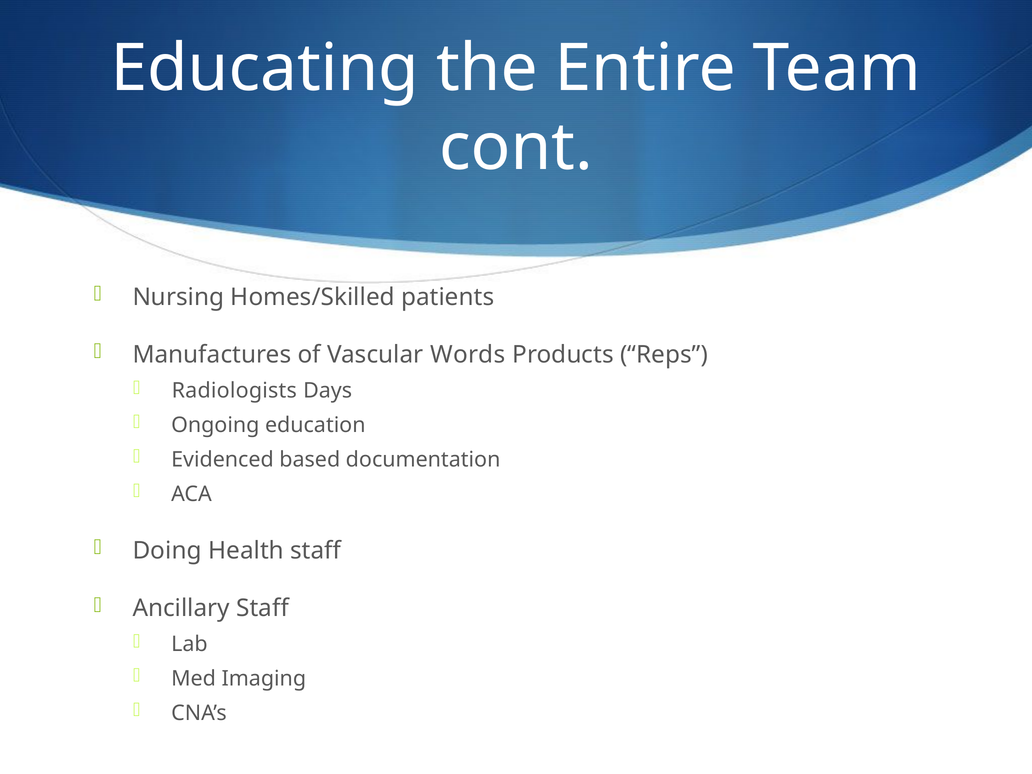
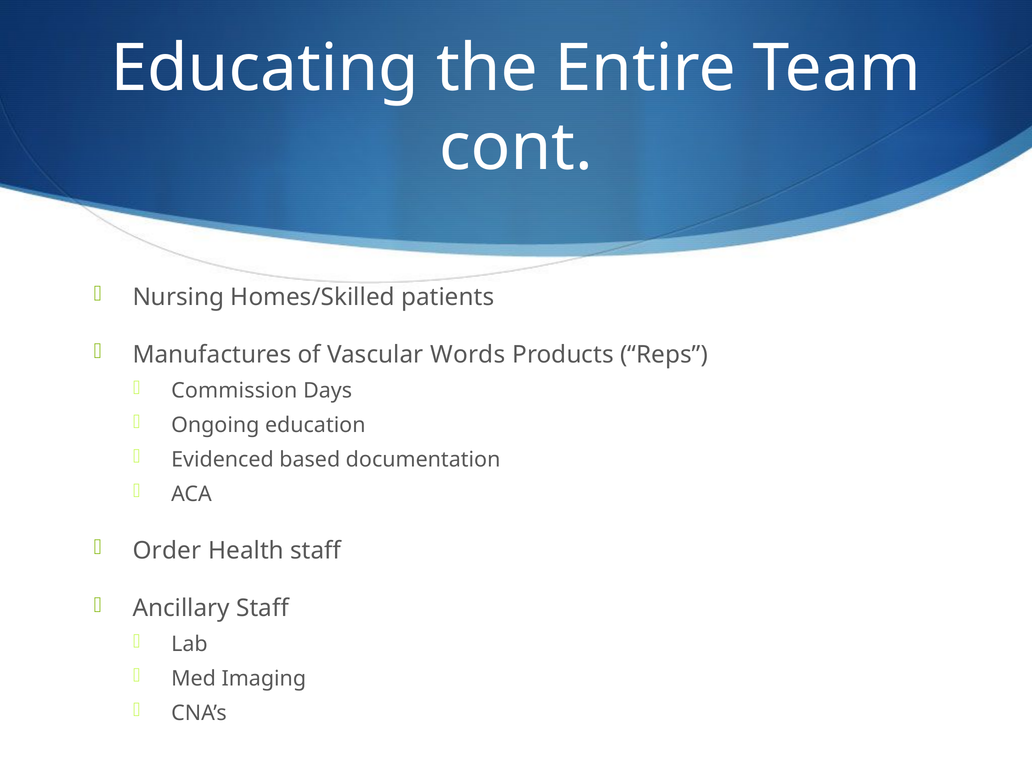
Radiologists: Radiologists -> Commission
Doing: Doing -> Order
